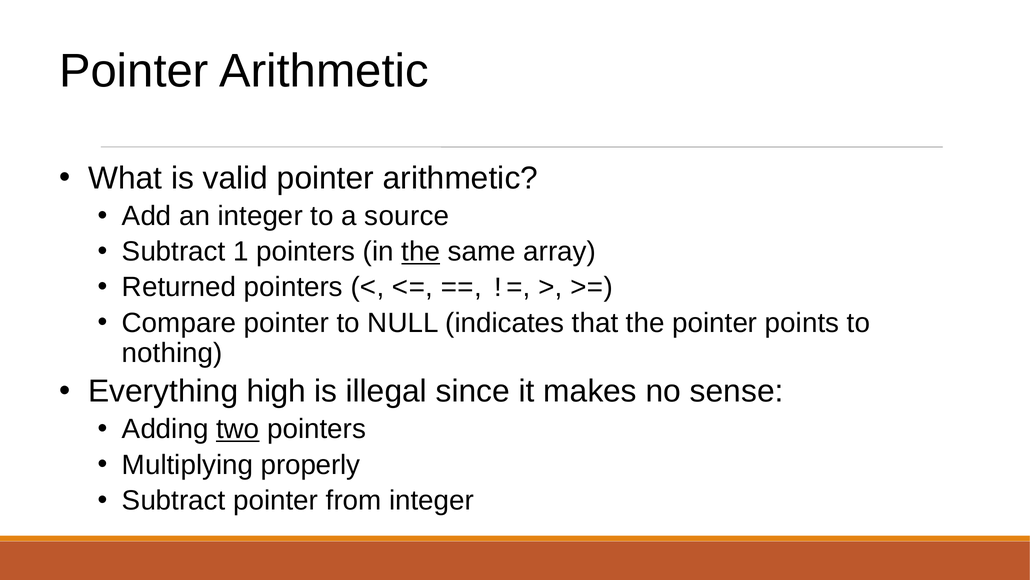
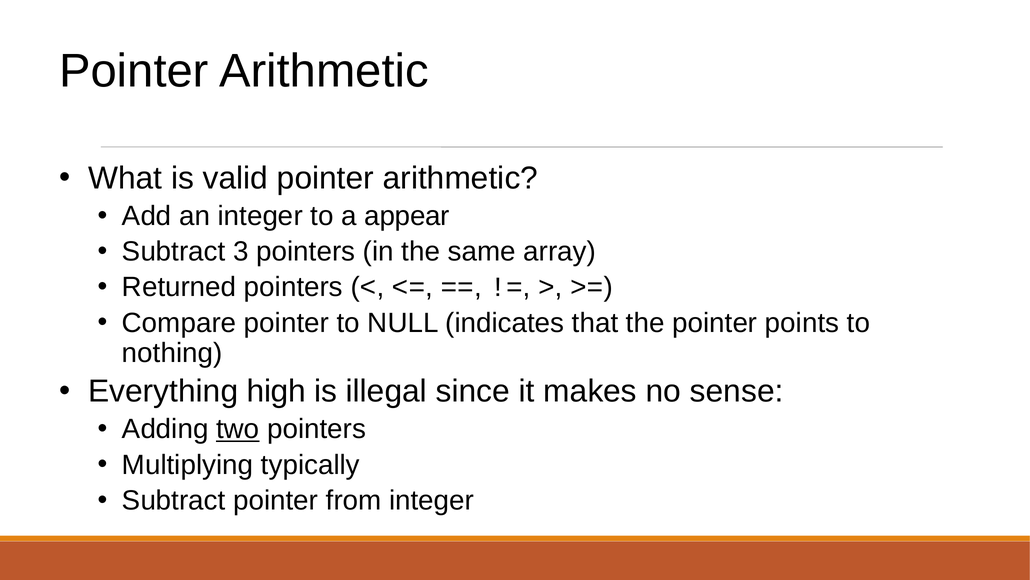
source: source -> appear
1: 1 -> 3
the at (421, 251) underline: present -> none
properly: properly -> typically
